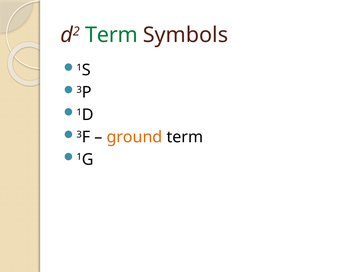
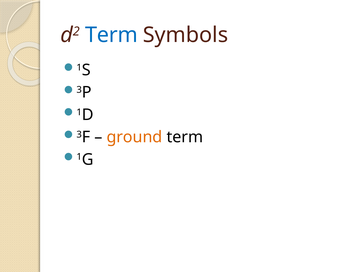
Term at (111, 35) colour: green -> blue
